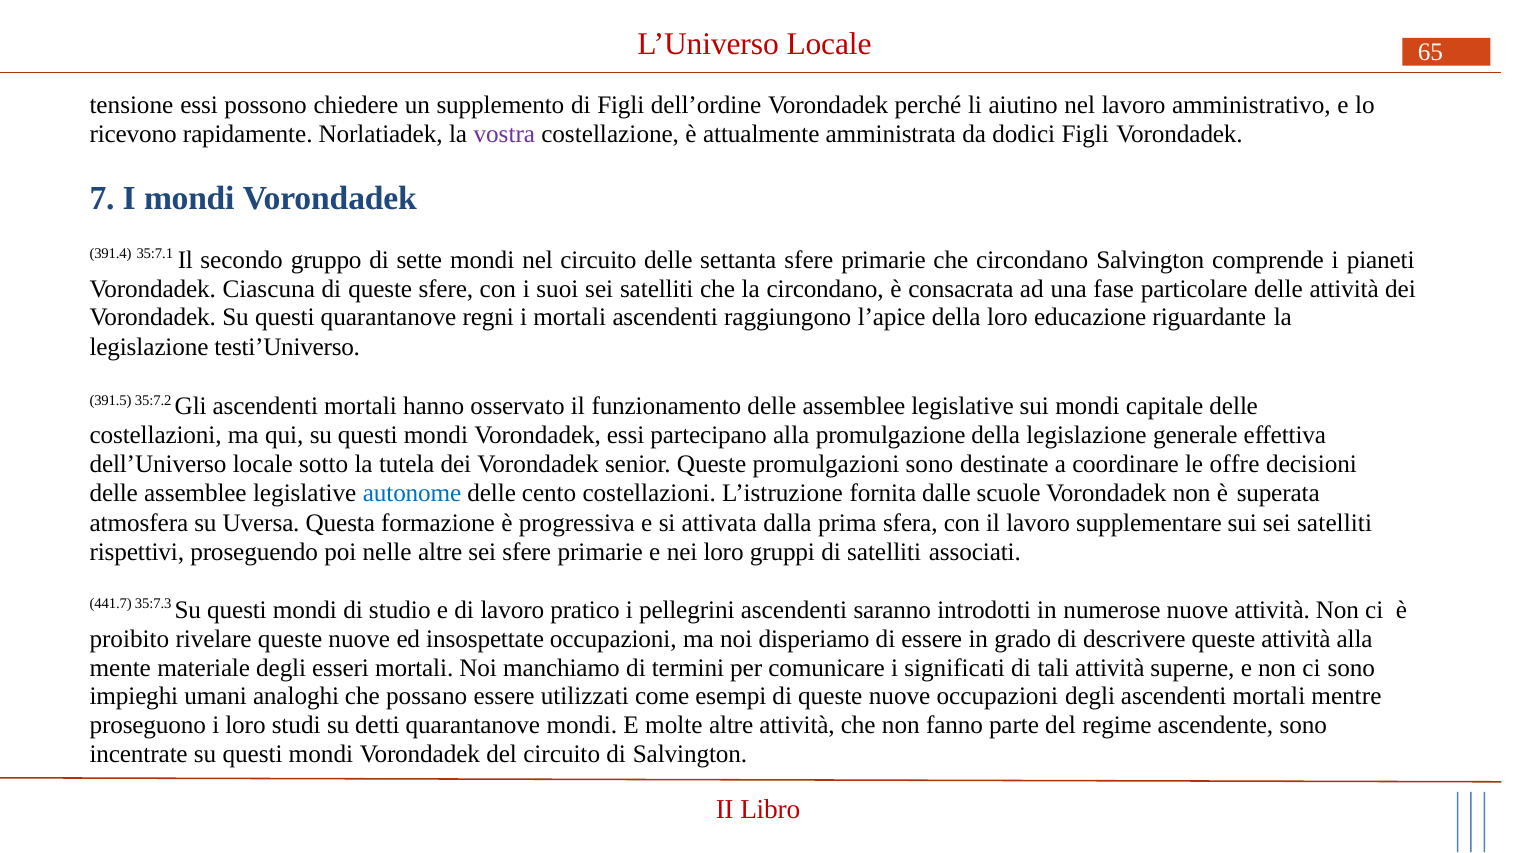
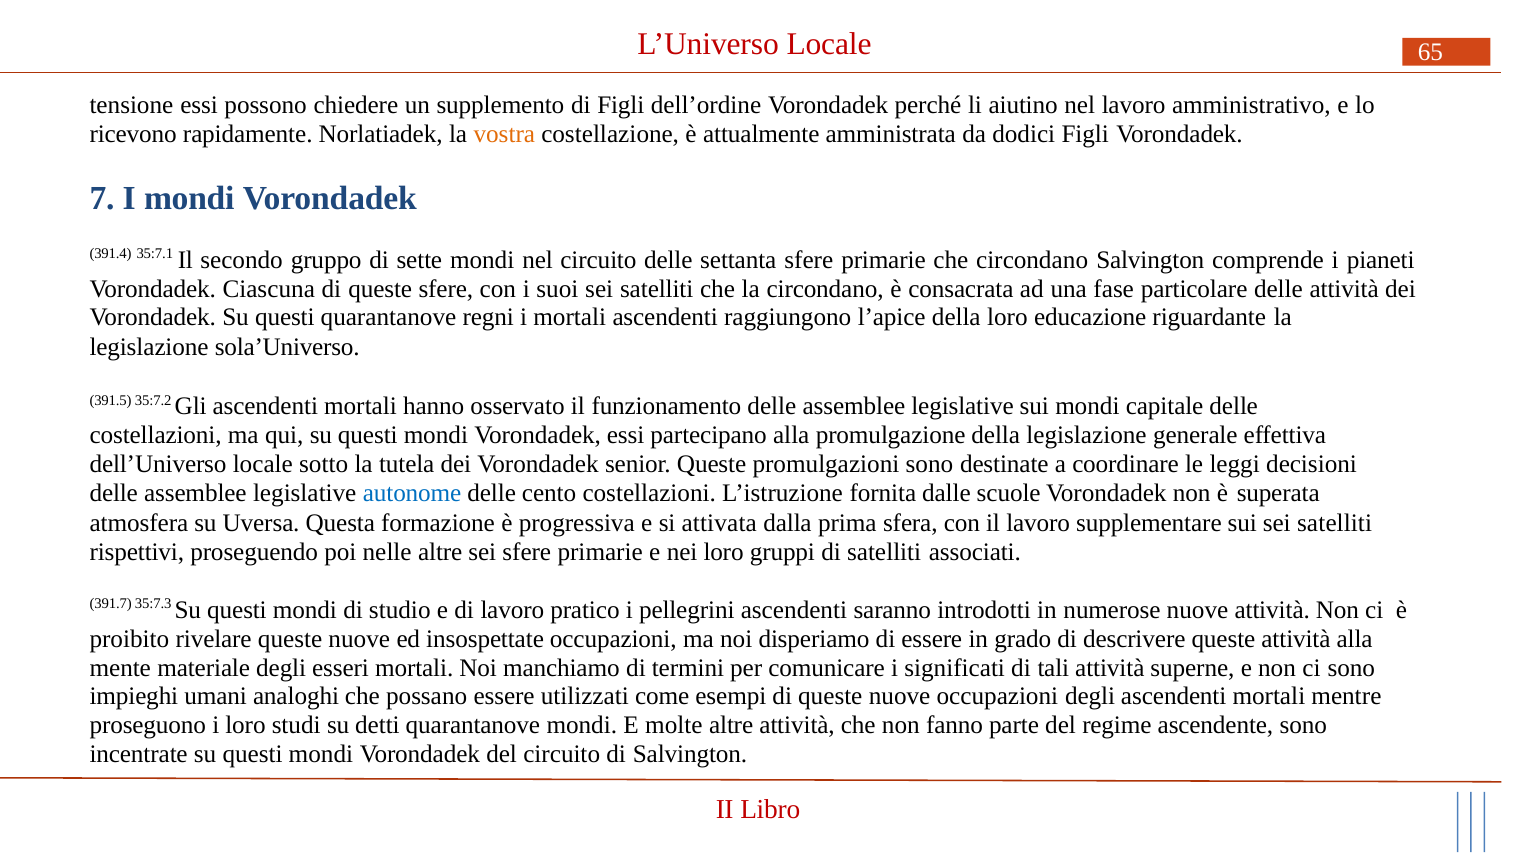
vostra colour: purple -> orange
testi’Universo: testi’Universo -> sola’Universo
offre: offre -> leggi
441.7: 441.7 -> 391.7
